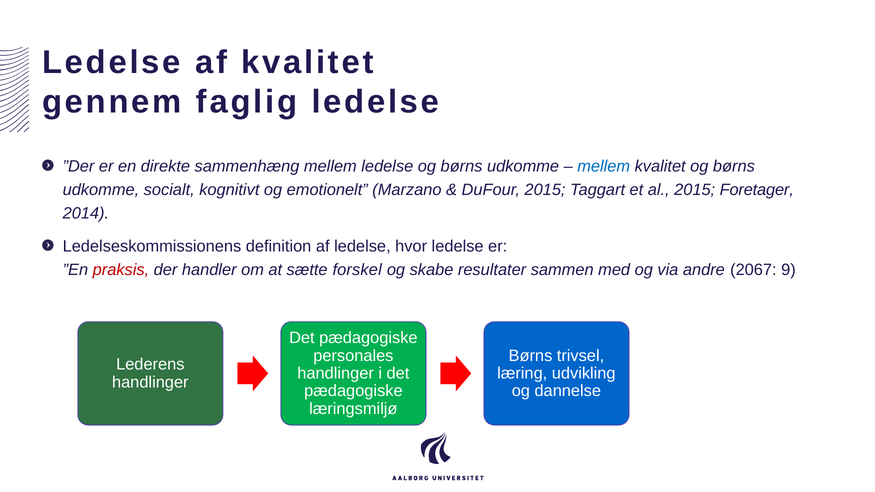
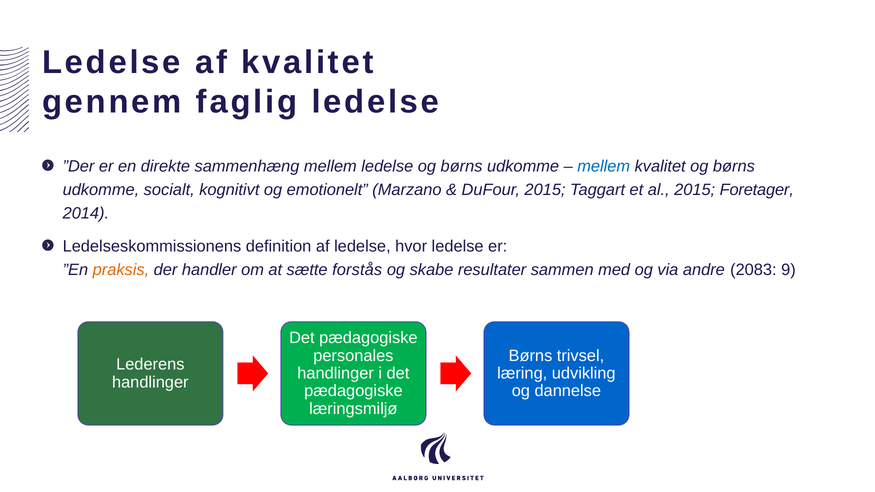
praksis colour: red -> orange
forskel: forskel -> forstås
2067: 2067 -> 2083
